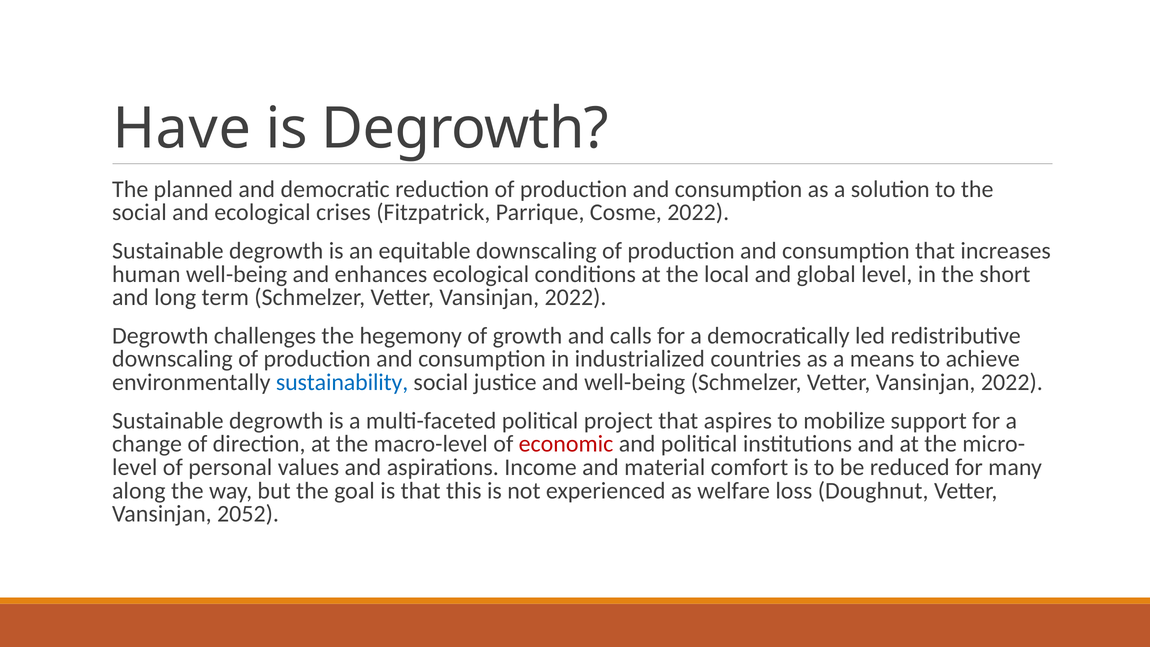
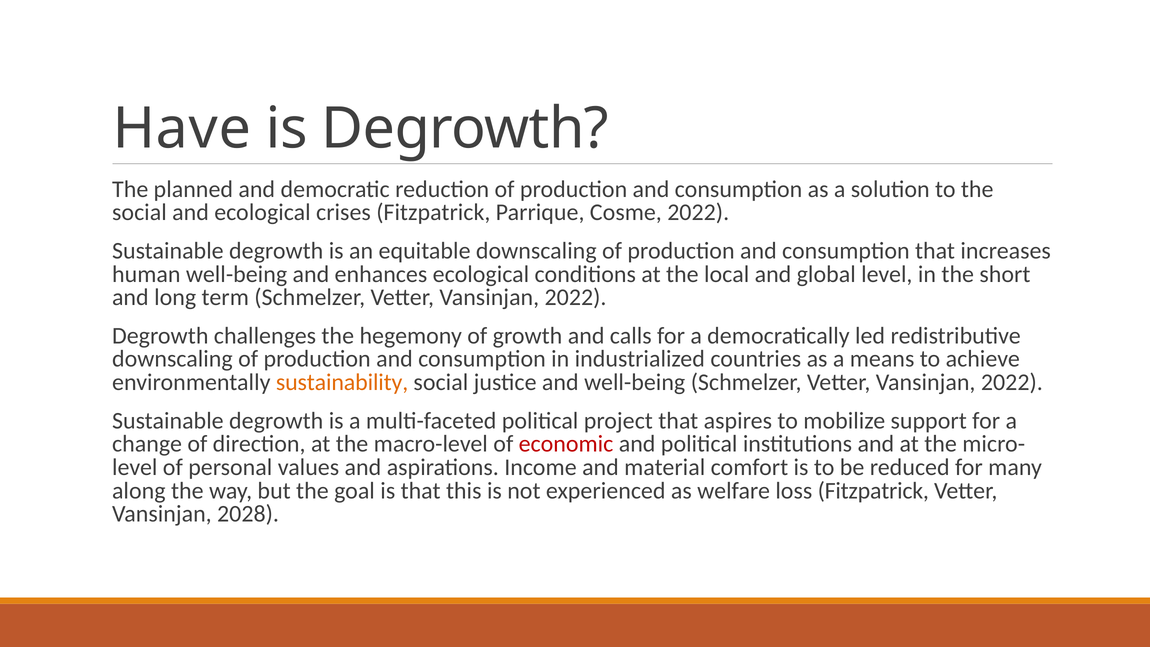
sustainability colour: blue -> orange
loss Doughnut: Doughnut -> Fitzpatrick
2052: 2052 -> 2028
